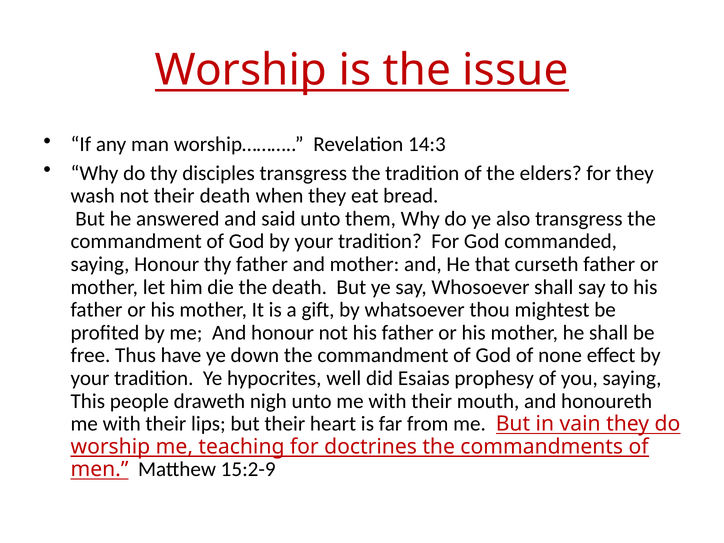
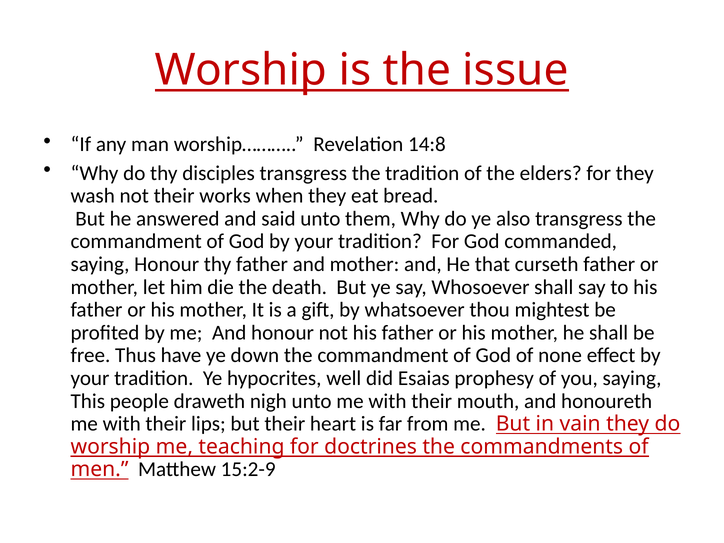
14:3: 14:3 -> 14:8
their death: death -> works
